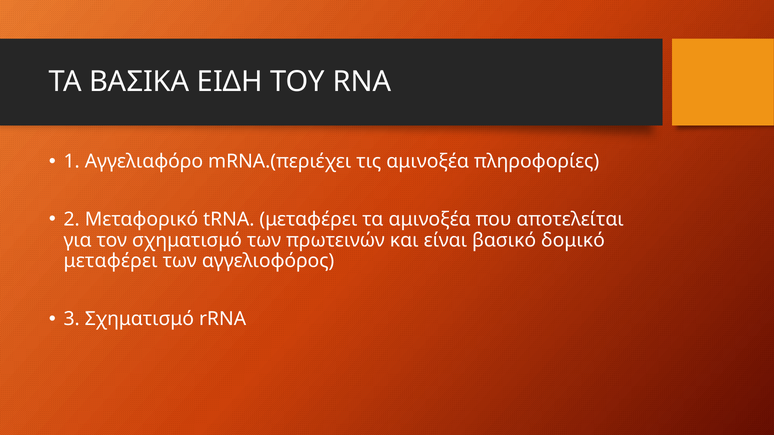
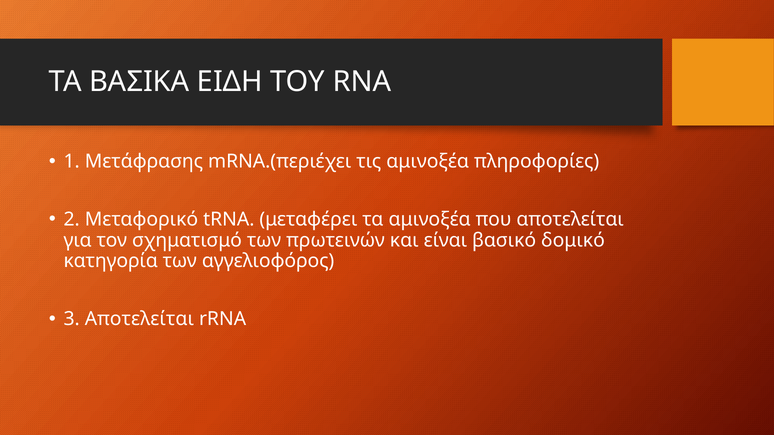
Αγγελιαφόρο: Αγγελιαφόρο -> Μετάφρασης
μεταφέρει at (111, 261): μεταφέρει -> κατηγορία
3 Σχηματισμό: Σχηματισμό -> Αποτελείται
